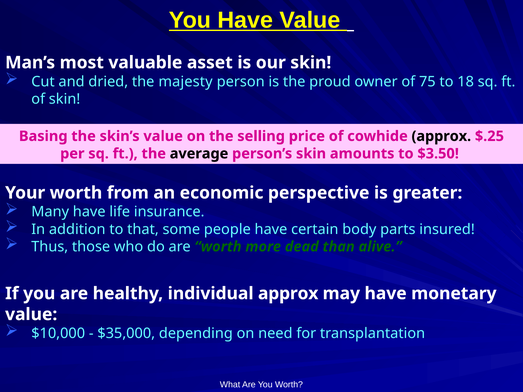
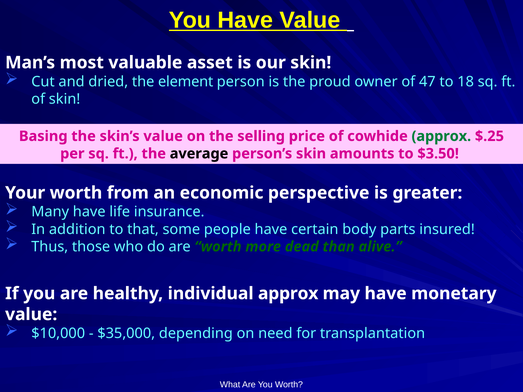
majesty: majesty -> element
75: 75 -> 47
approx at (441, 136) colour: black -> green
